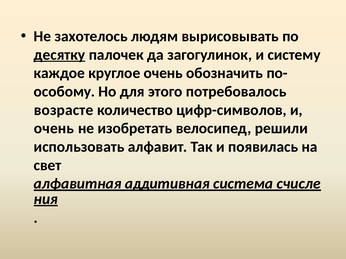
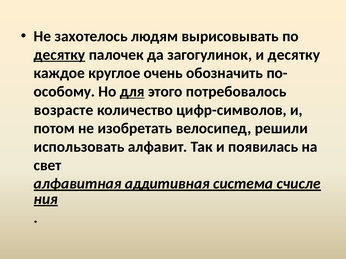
и систему: систему -> десятку
для underline: none -> present
очень at (54, 129): очень -> потом
